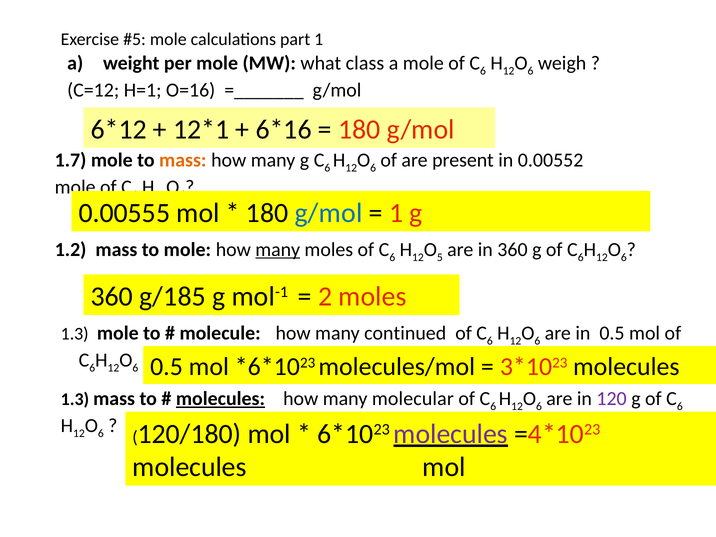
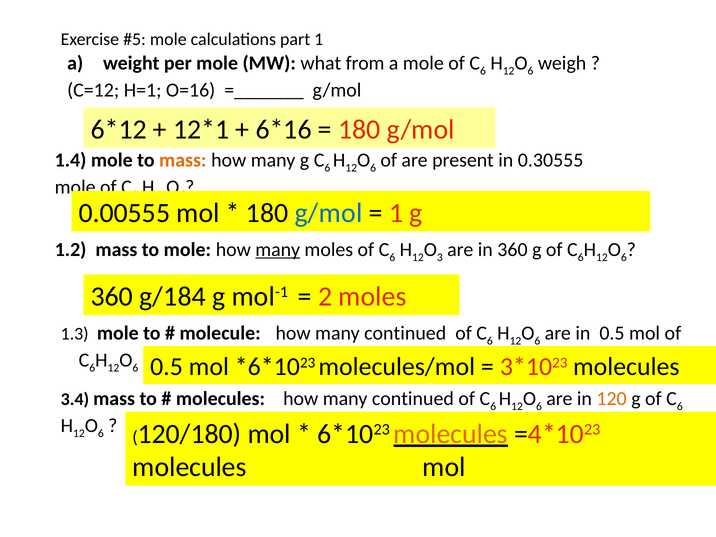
class: class -> from
1.7: 1.7 -> 1.4
0.00552: 0.00552 -> 0.30555
5: 5 -> 3
g/185: g/185 -> g/184
1.3 at (75, 399): 1.3 -> 3.4
molecules at (220, 399) underline: present -> none
molecular at (413, 399): molecular -> continued
120 colour: purple -> orange
molecules at (451, 434) colour: purple -> orange
